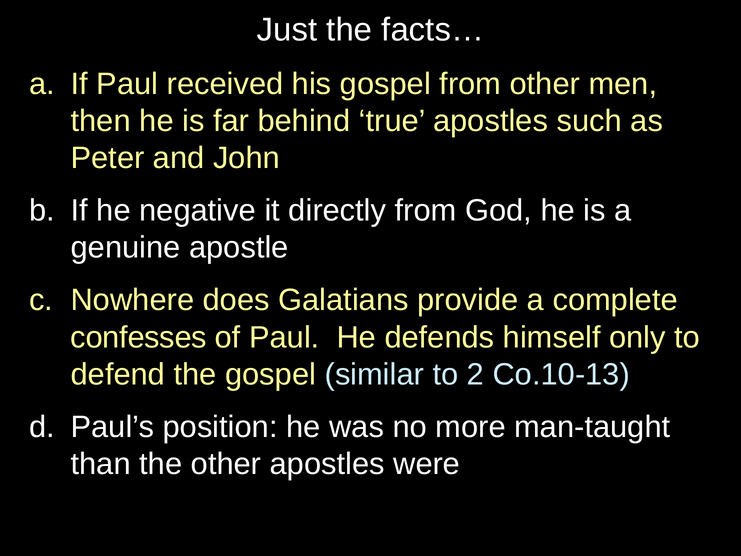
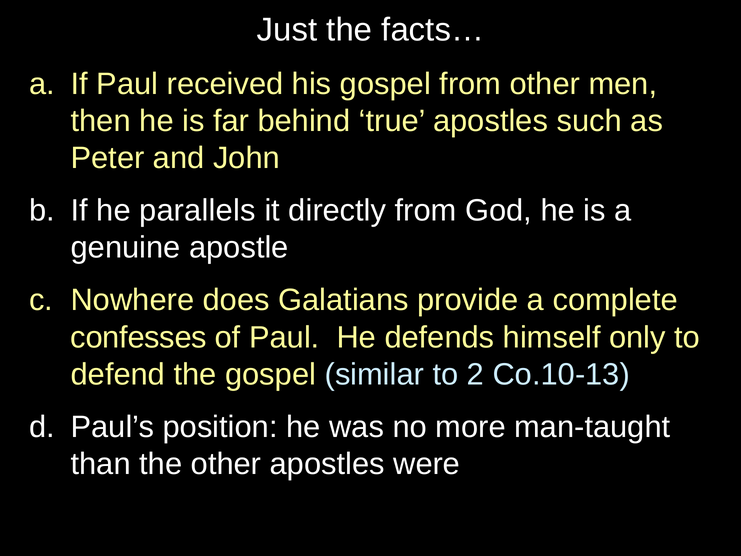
negative: negative -> parallels
